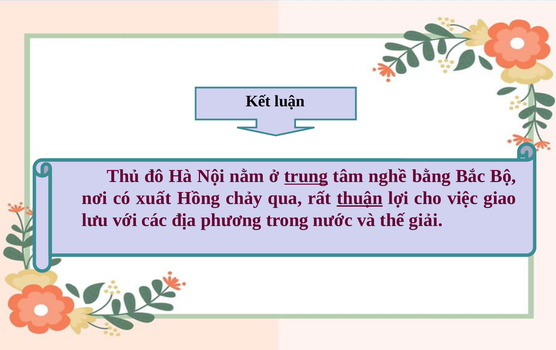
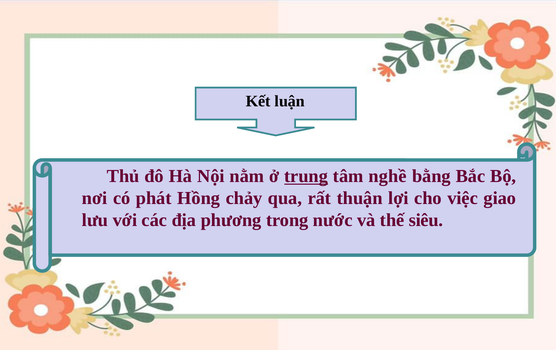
xuất: xuất -> phát
thuận underline: present -> none
giải: giải -> siêu
